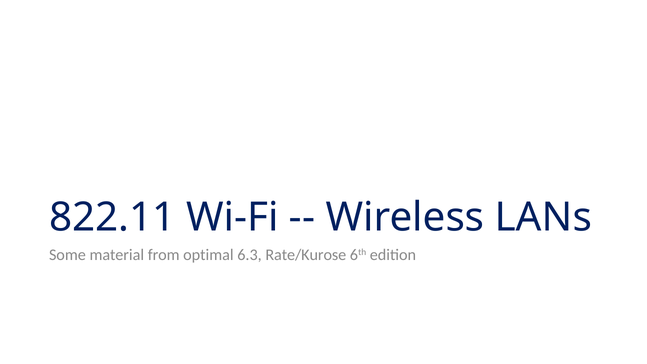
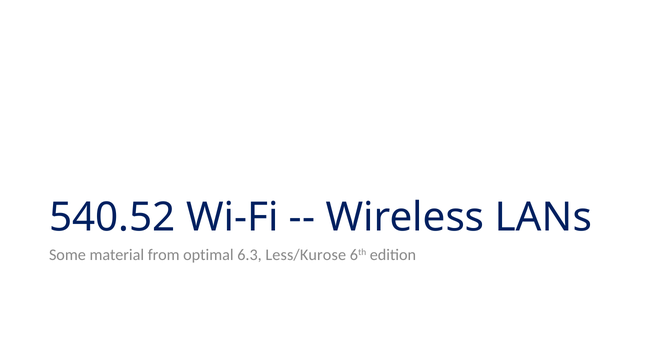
822.11: 822.11 -> 540.52
Rate/Kurose: Rate/Kurose -> Less/Kurose
